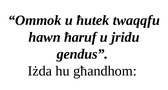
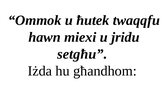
ħaruf: ħaruf -> miexi
gendus: gendus -> setgħu
